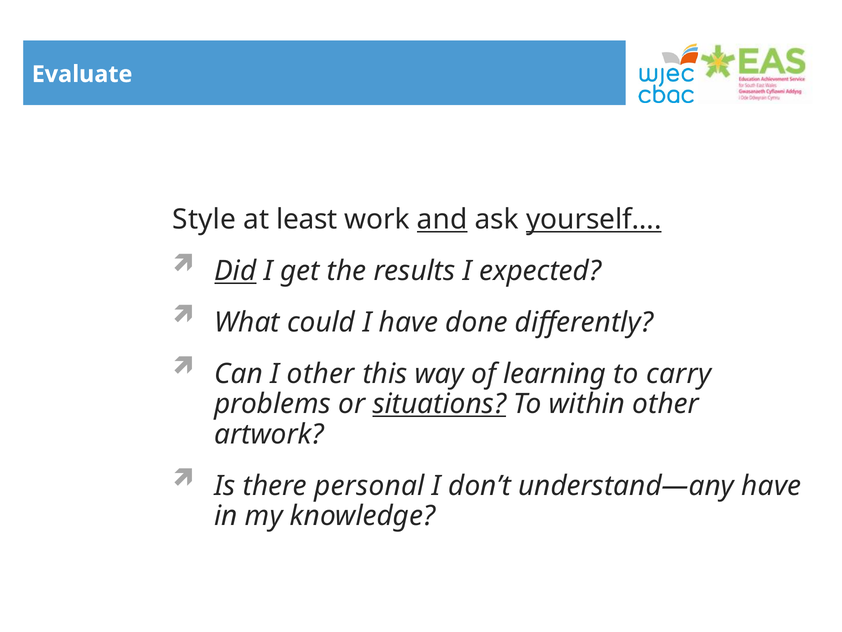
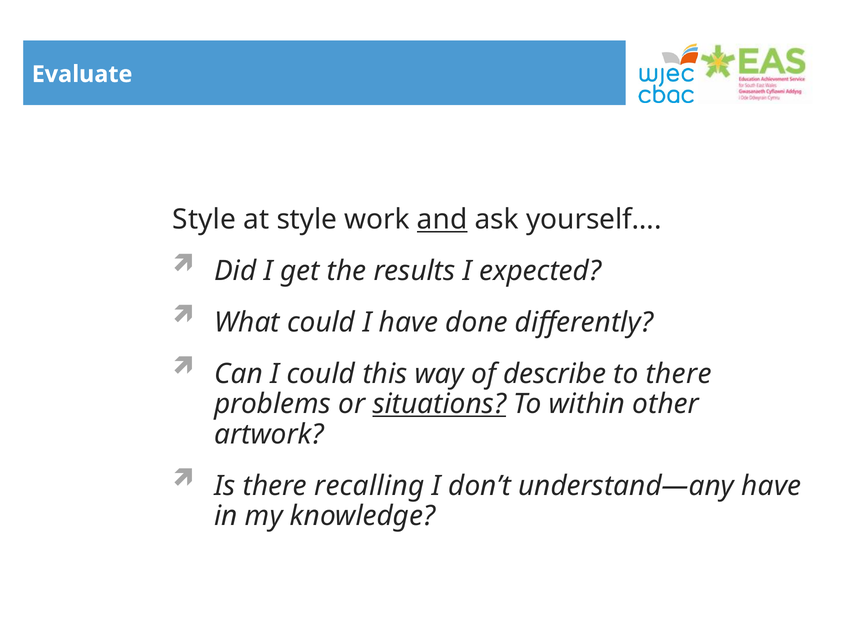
at least: least -> style
yourself… underline: present -> none
Did underline: present -> none
I other: other -> could
learning: learning -> describe
to carry: carry -> there
personal: personal -> recalling
